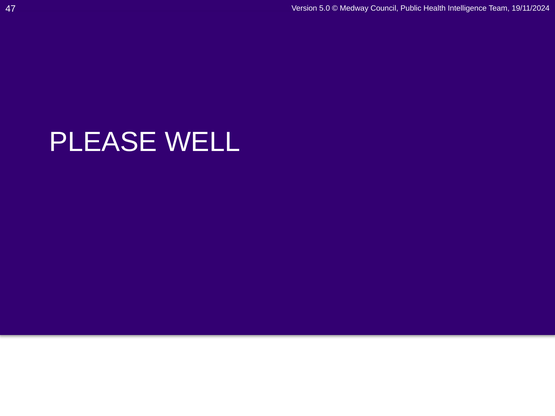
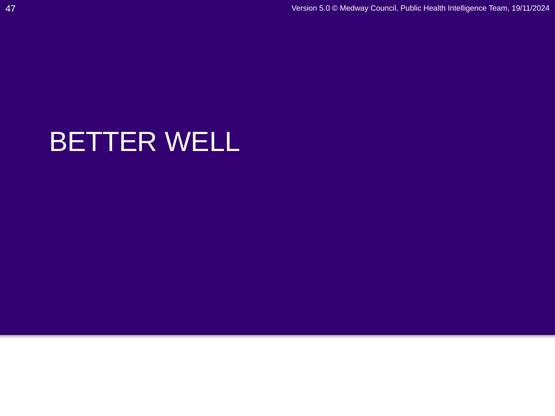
PLEASE: PLEASE -> BETTER
